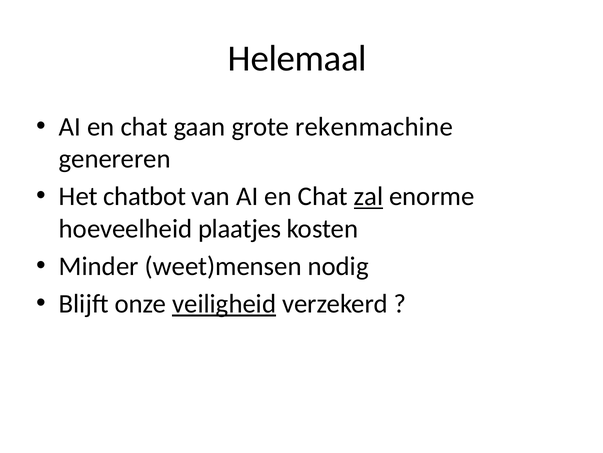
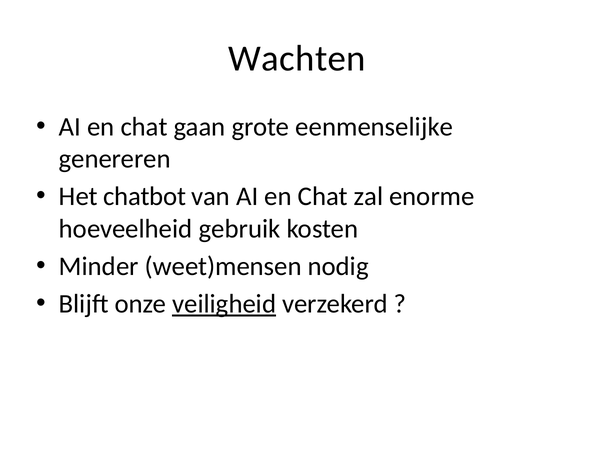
Helemaal: Helemaal -> Wachten
rekenmachine: rekenmachine -> eenmenselijke
zal underline: present -> none
plaatjes: plaatjes -> gebruik
